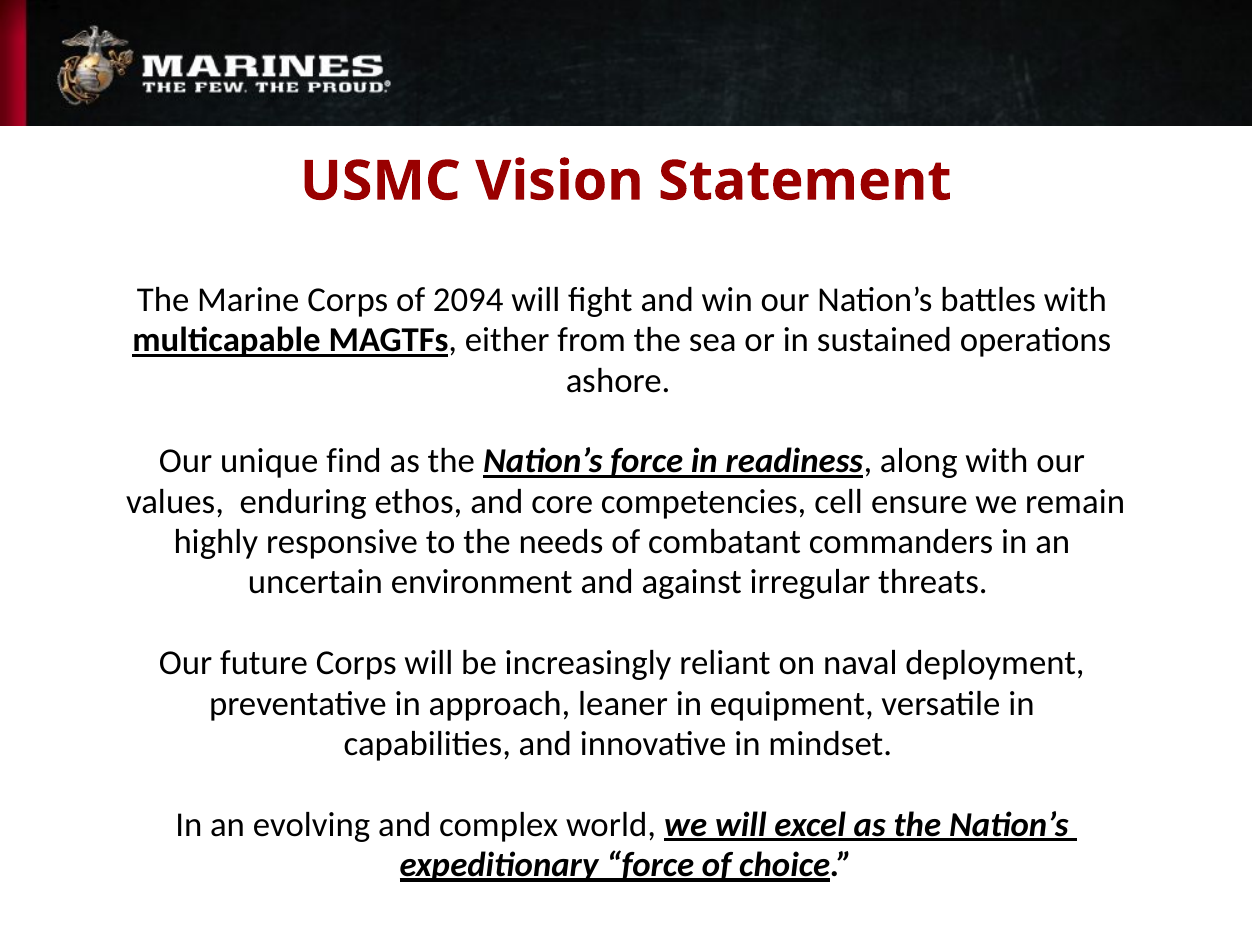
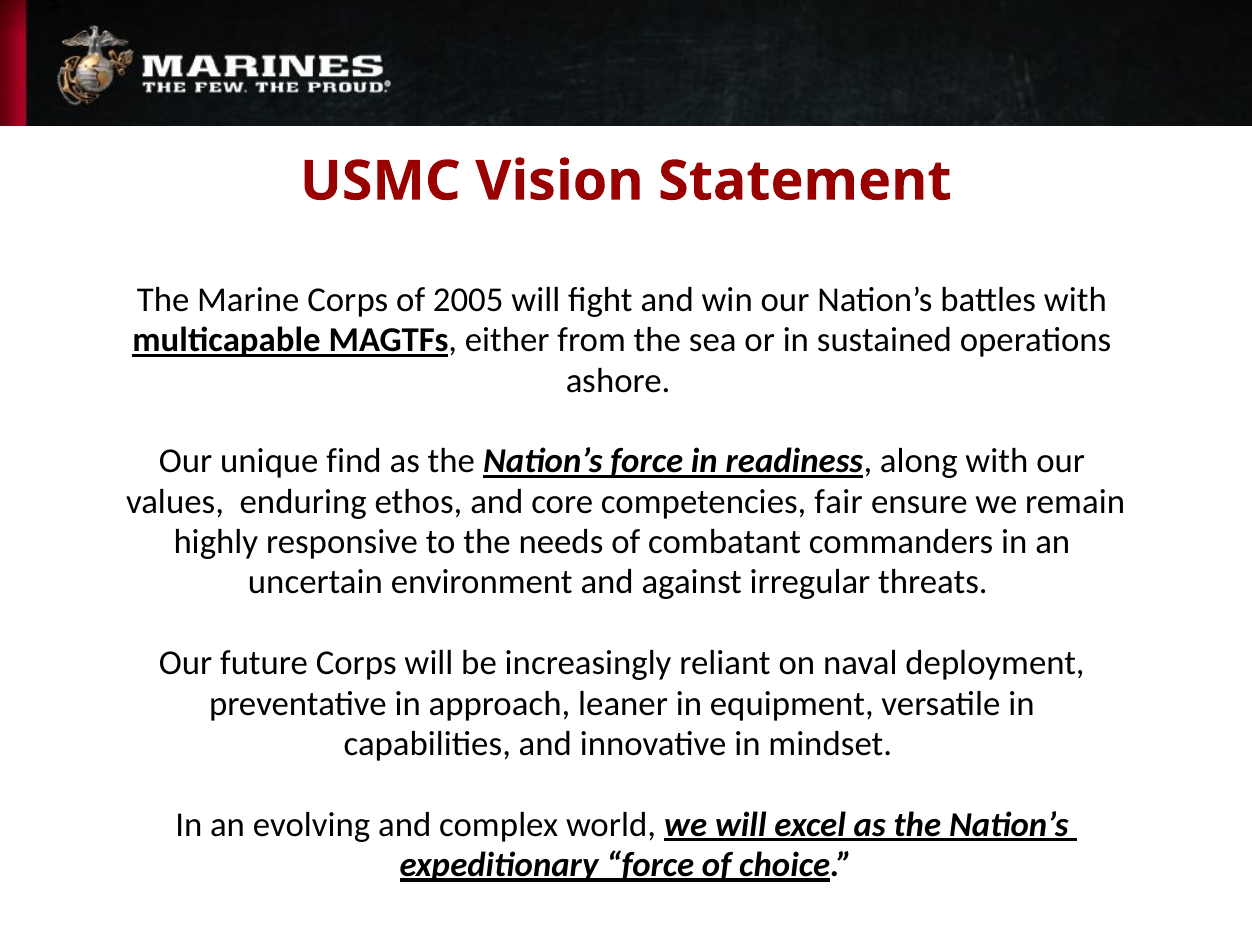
2094: 2094 -> 2005
cell: cell -> fair
